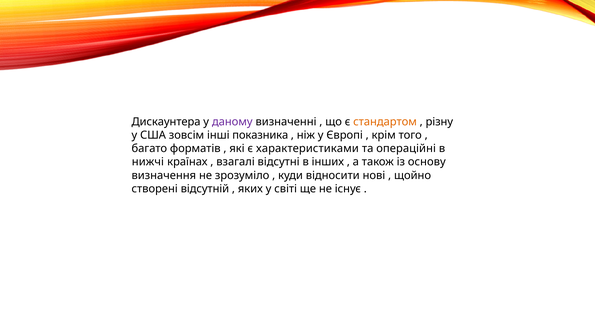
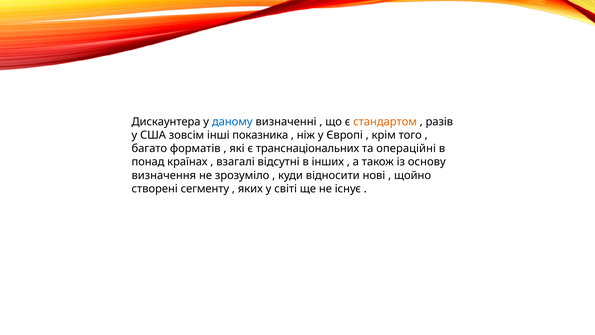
даному colour: purple -> blue
різну: різну -> разів
характеристиками: характеристиками -> транснаціональних
нижчі: нижчі -> понад
відсутній: відсутній -> сегменту
